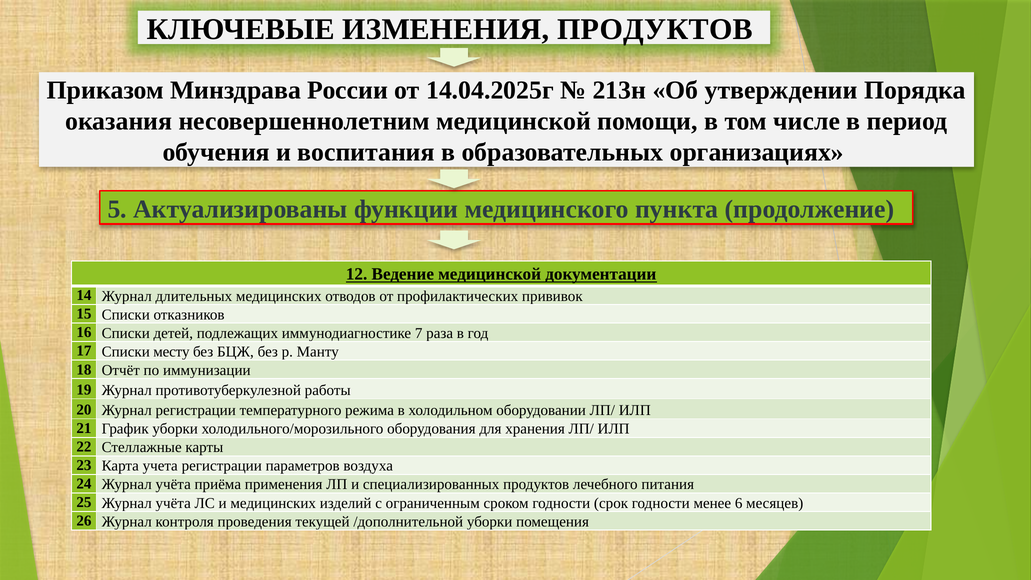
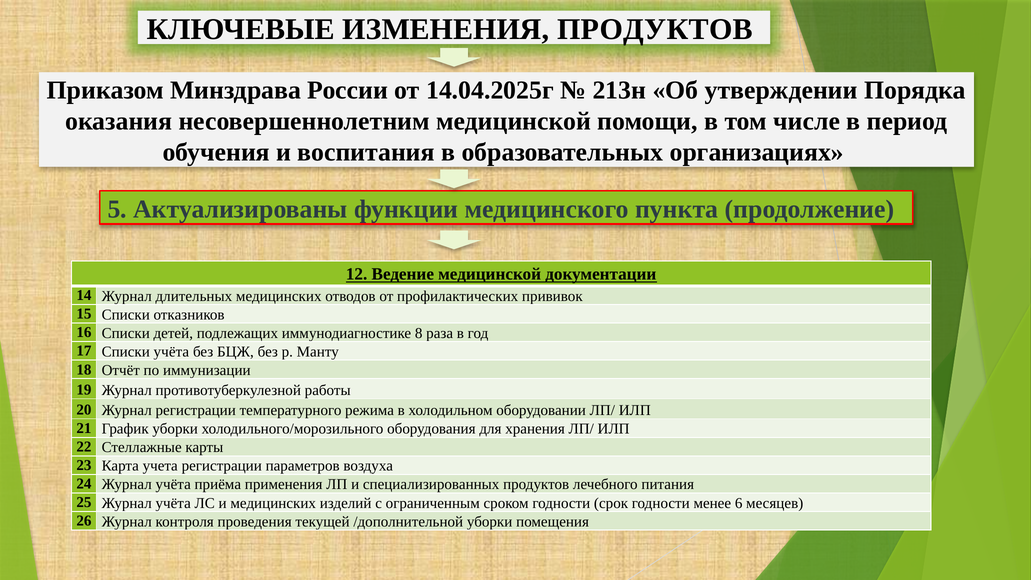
7: 7 -> 8
Списки месту: месту -> учёта
